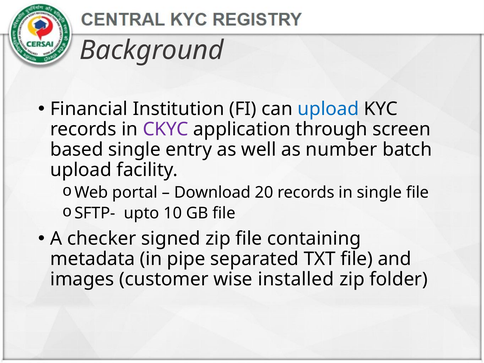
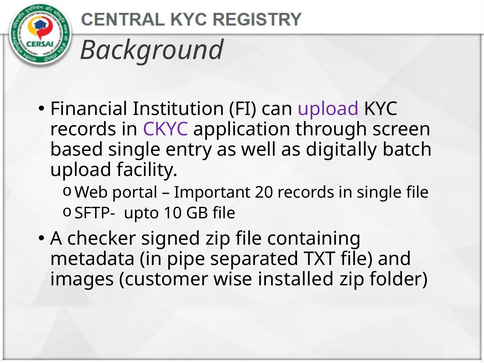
upload at (328, 109) colour: blue -> purple
number: number -> digitally
Download: Download -> Important
